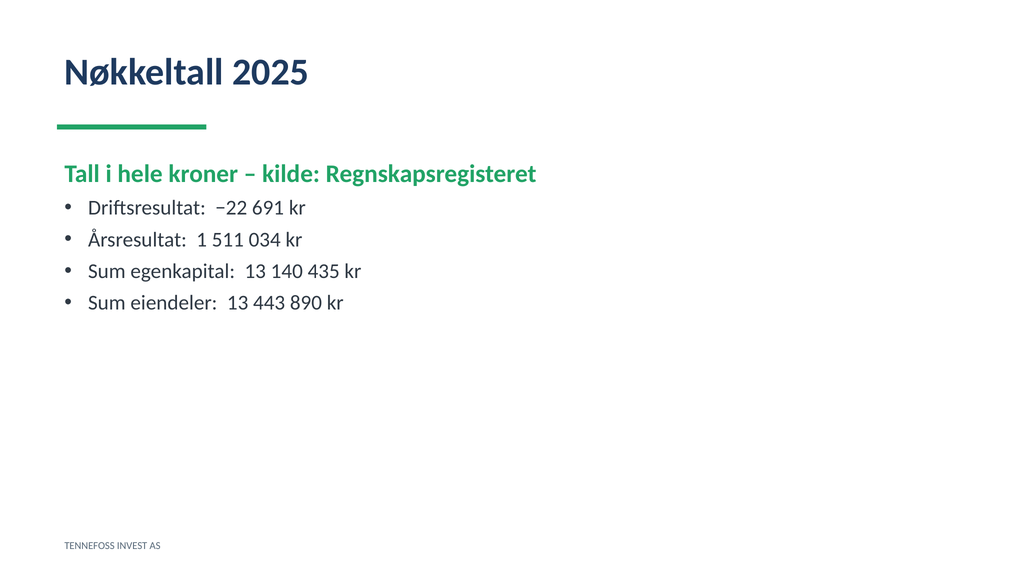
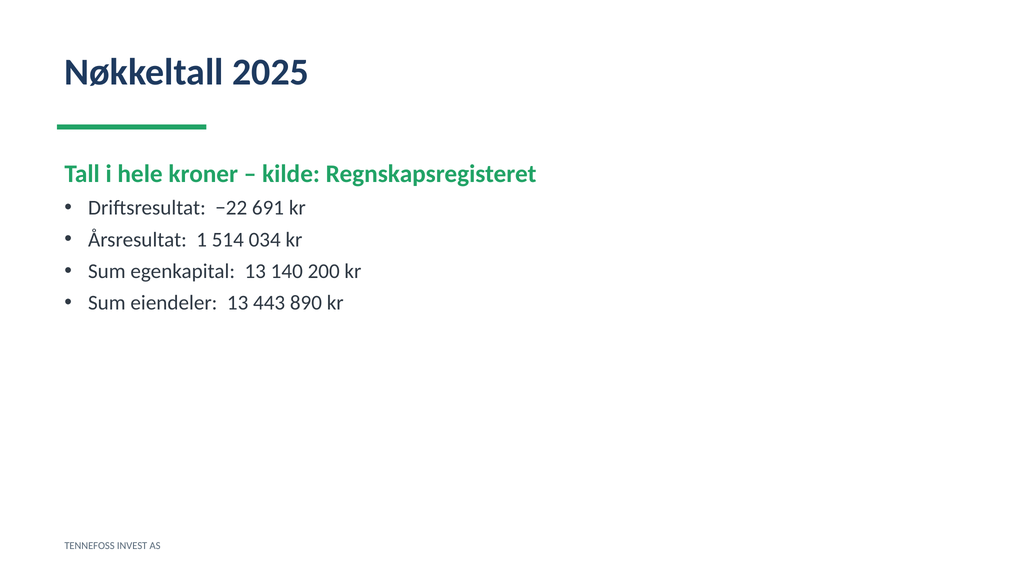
511: 511 -> 514
435: 435 -> 200
